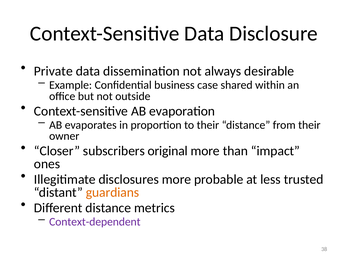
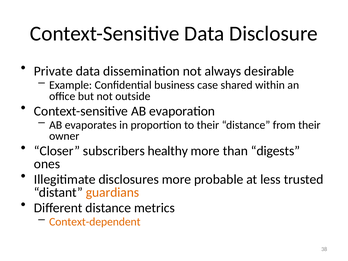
original: original -> healthy
impact: impact -> digests
Context-dependent colour: purple -> orange
